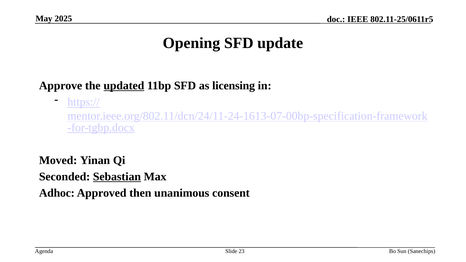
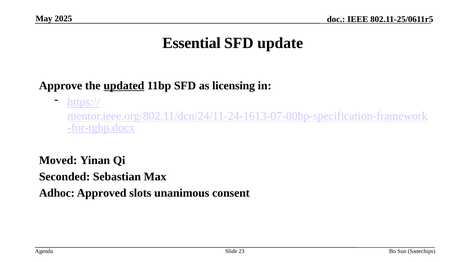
Opening: Opening -> Essential
Sebastian underline: present -> none
then: then -> slots
